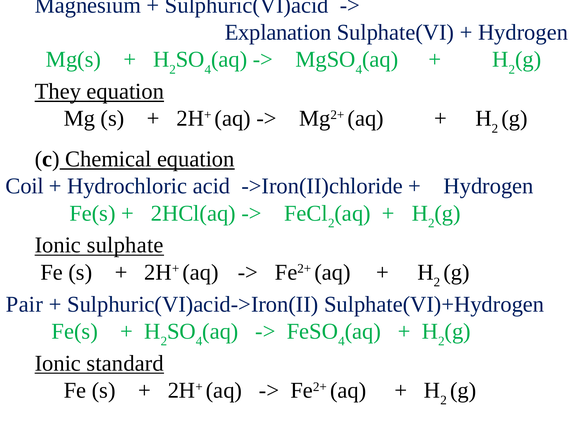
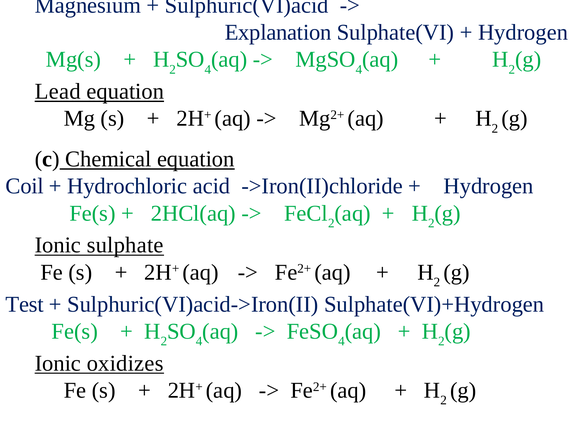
They: They -> Lead
Pair: Pair -> Test
standard: standard -> oxidizes
